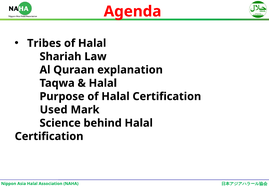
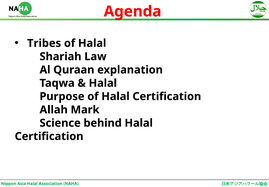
Used: Used -> Allah
